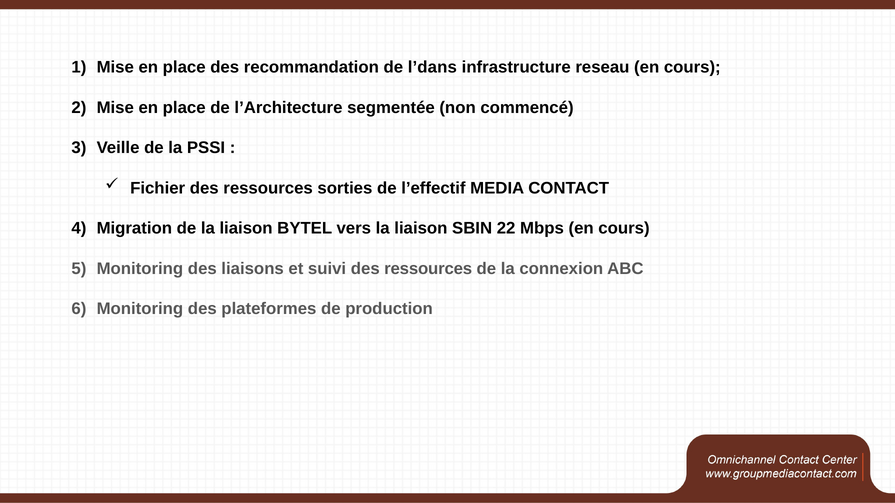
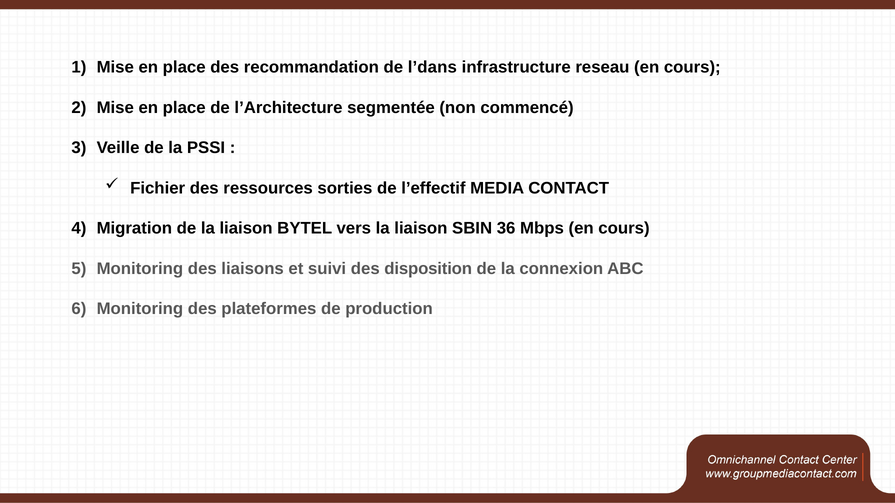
22: 22 -> 36
suivi des ressources: ressources -> disposition
